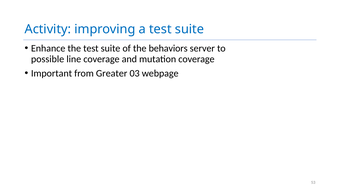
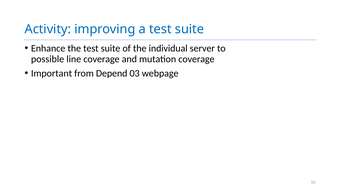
behaviors: behaviors -> individual
Greater: Greater -> Depend
